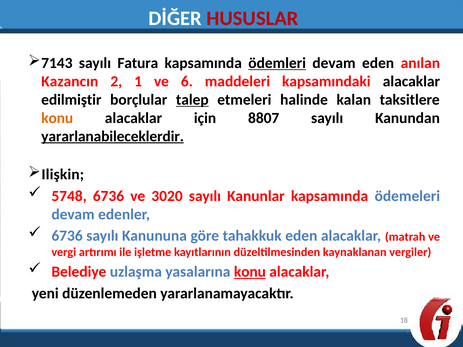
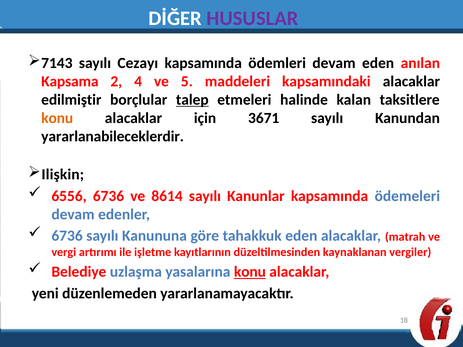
HUSUSLAR colour: red -> purple
Fatura: Fatura -> Cezayı
ödemleri underline: present -> none
Kazancın: Kazancın -> Kapsama
1: 1 -> 4
6: 6 -> 5
8807: 8807 -> 3671
yararlanabileceklerdir underline: present -> none
5748: 5748 -> 6556
3020: 3020 -> 8614
